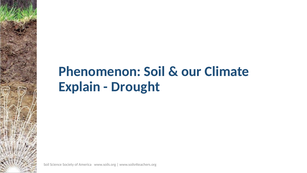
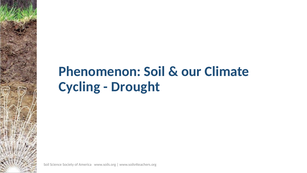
Explain: Explain -> Cycling
